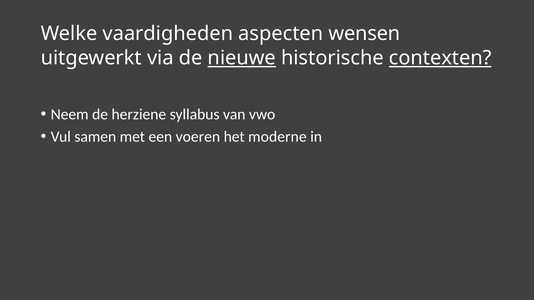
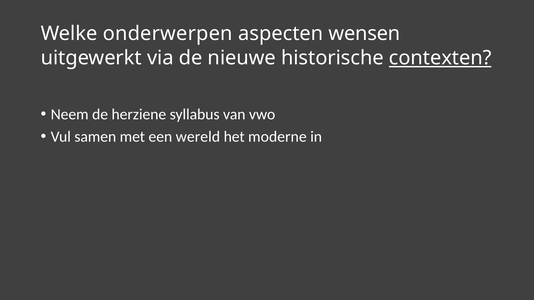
vaardigheden: vaardigheden -> onderwerpen
nieuwe underline: present -> none
voeren: voeren -> wereld
